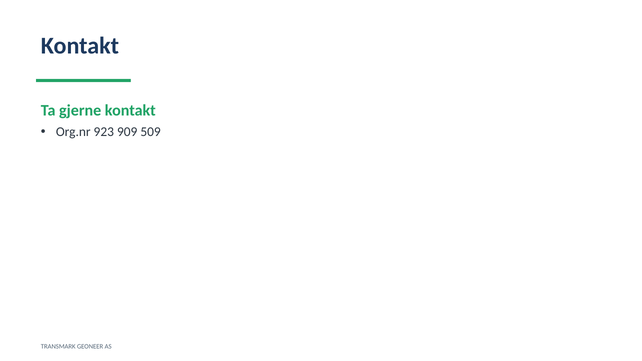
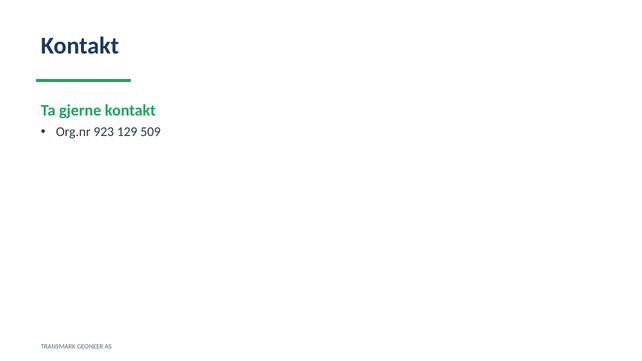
909: 909 -> 129
